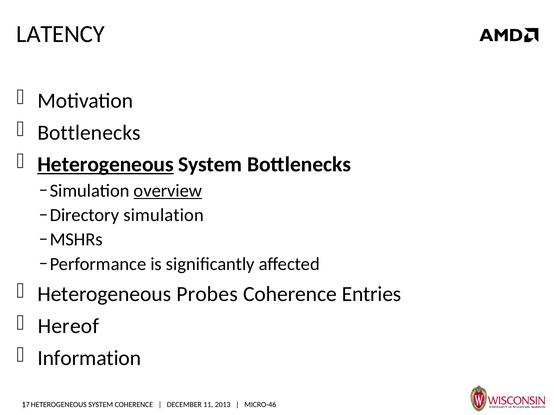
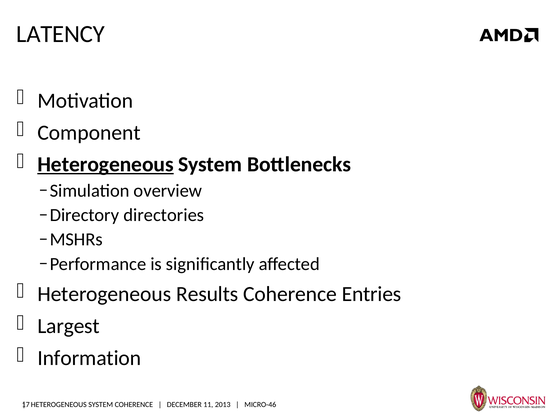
Bottlenecks at (89, 133): Bottlenecks -> Component
overview underline: present -> none
simulation: simulation -> directories
Probes: Probes -> Results
Hereof: Hereof -> Largest
